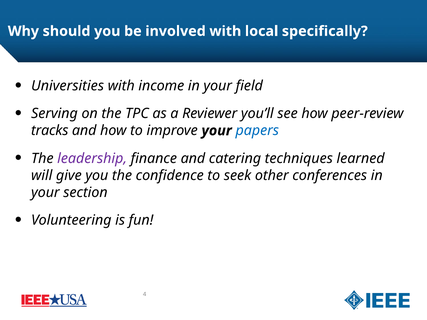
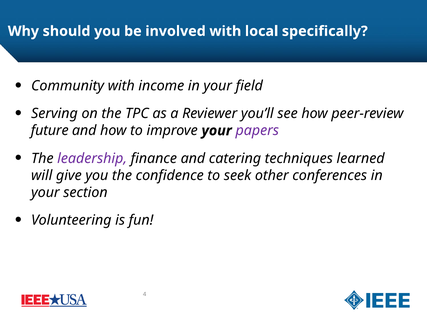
Universities: Universities -> Community
tracks: tracks -> future
papers colour: blue -> purple
